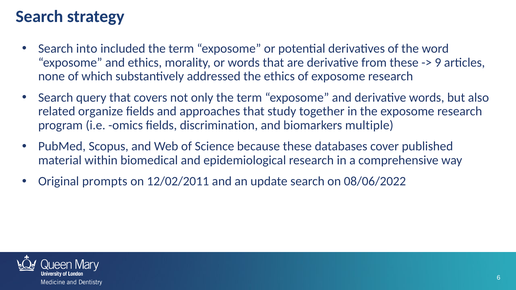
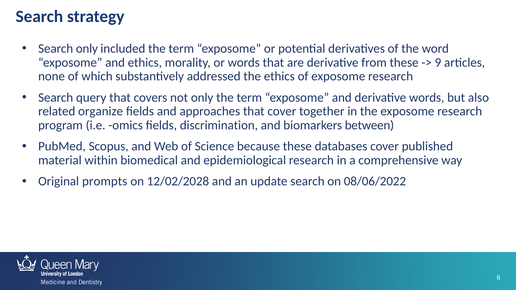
Search into: into -> only
that study: study -> cover
multiple: multiple -> between
12/02/2011: 12/02/2011 -> 12/02/2028
